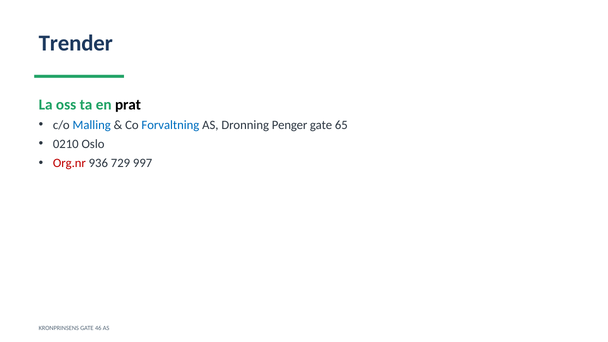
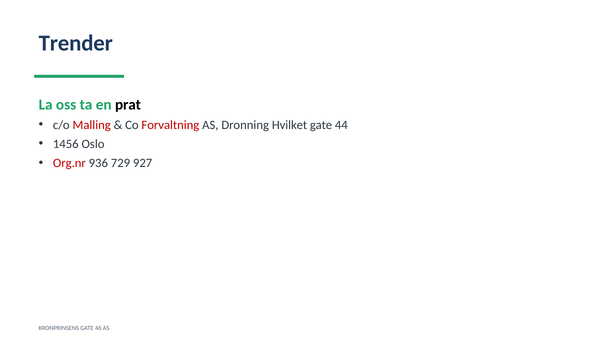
Malling colour: blue -> red
Forvaltning colour: blue -> red
Penger: Penger -> Hvilket
65: 65 -> 44
0210: 0210 -> 1456
997: 997 -> 927
